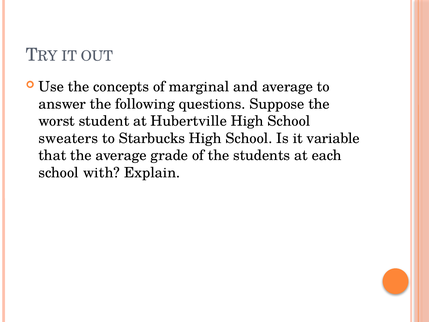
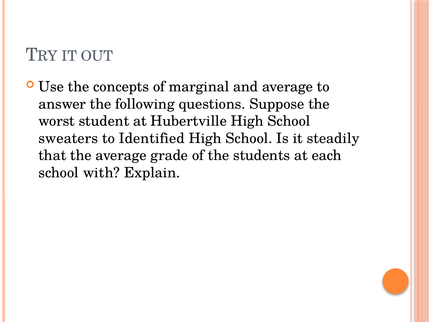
Starbucks: Starbucks -> Identified
variable: variable -> steadily
